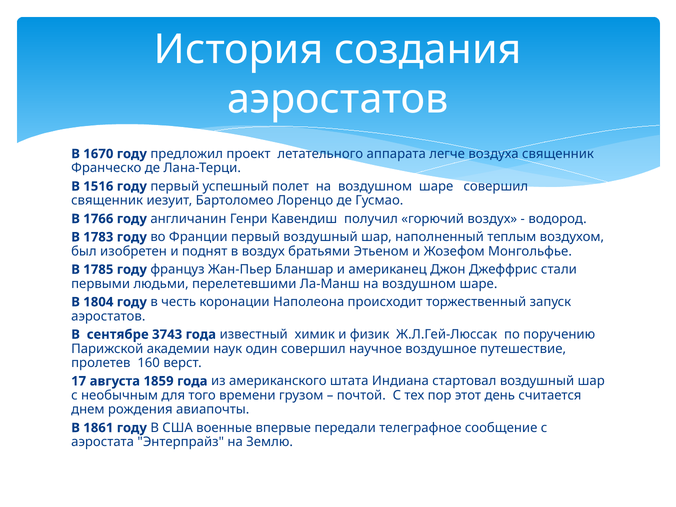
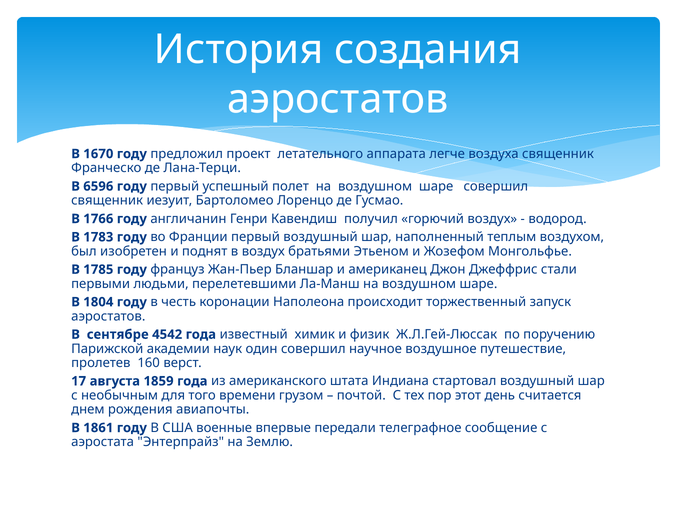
1516: 1516 -> 6596
3743: 3743 -> 4542
